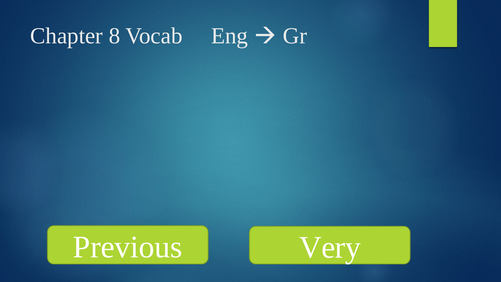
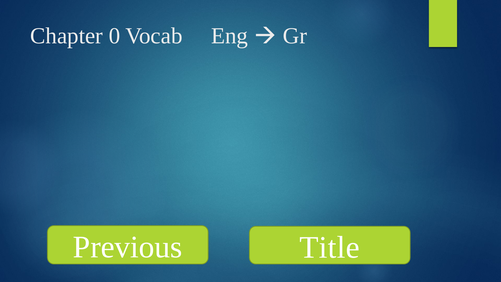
8: 8 -> 0
Very: Very -> Title
